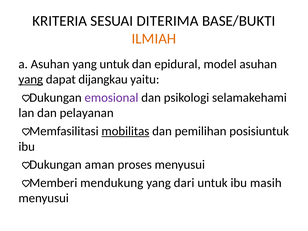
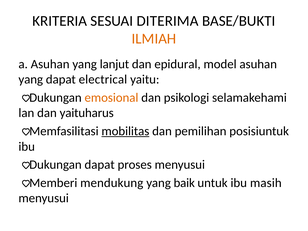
yang untuk: untuk -> lanjut
yang at (31, 79) underline: present -> none
dijangkau: dijangkau -> electrical
emosional colour: purple -> orange
pelayanan: pelayanan -> yaituharus
aman at (100, 165): aman -> dapat
dari: dari -> baik
